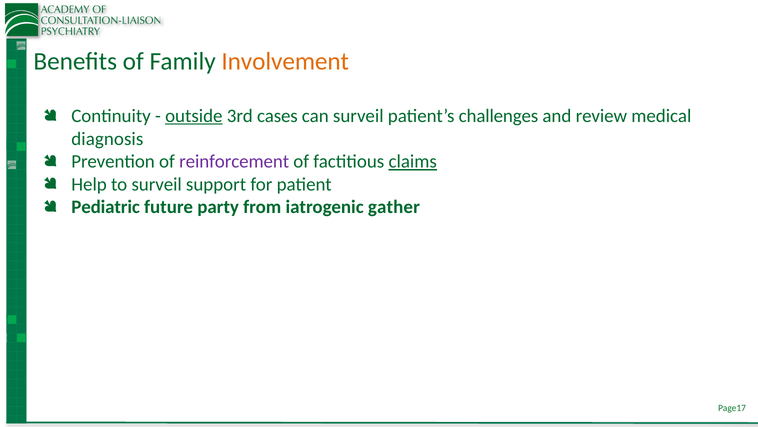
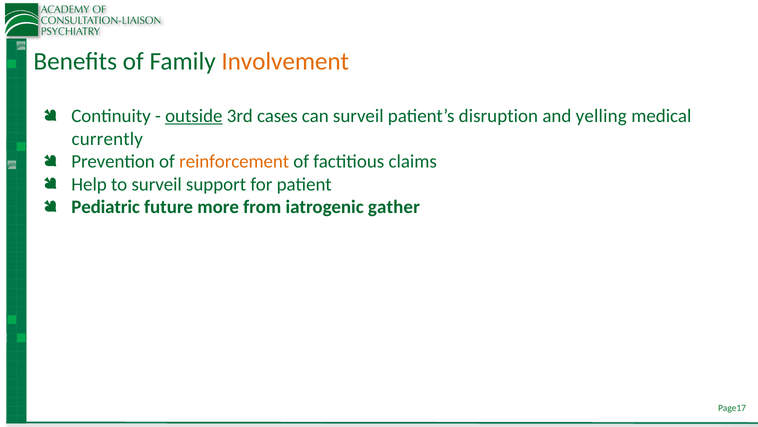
challenges: challenges -> disruption
review: review -> yelling
diagnosis: diagnosis -> currently
reinforcement colour: purple -> orange
claims underline: present -> none
party: party -> more
